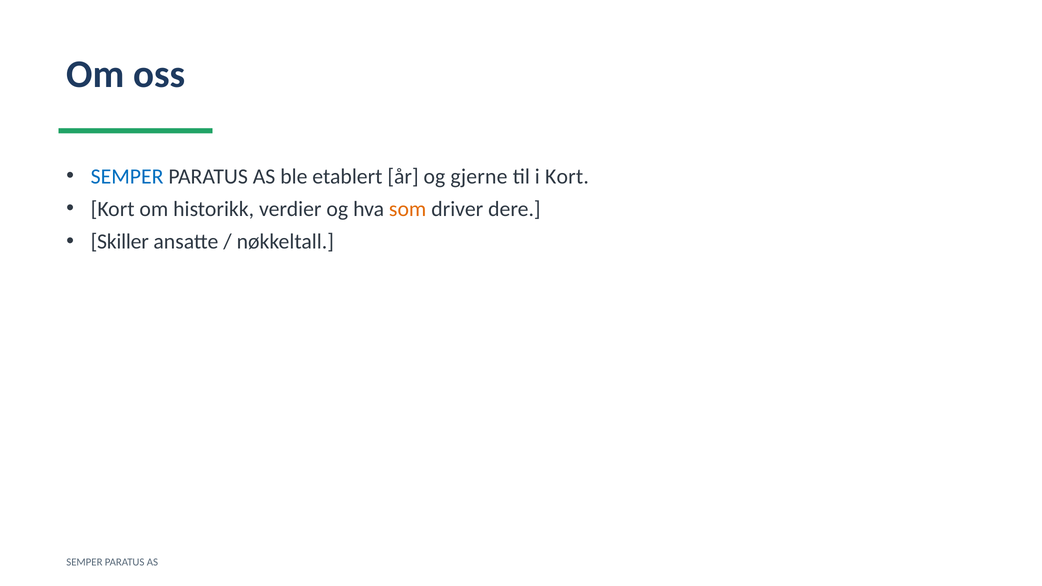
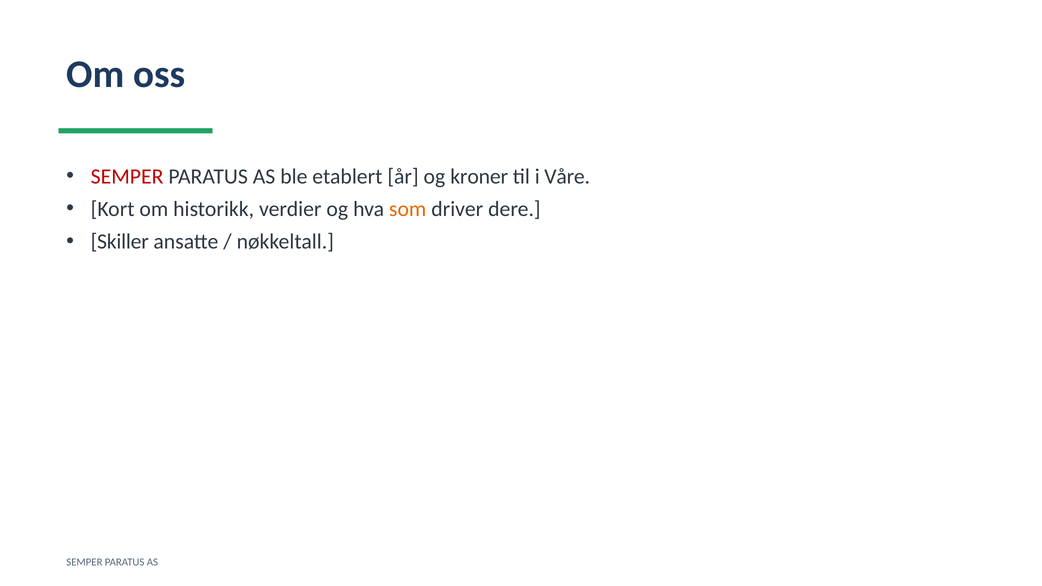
SEMPER at (127, 176) colour: blue -> red
gjerne: gjerne -> kroner
i Kort: Kort -> Våre
